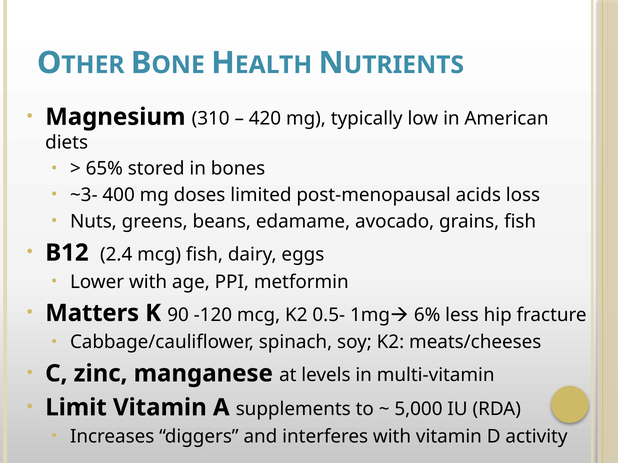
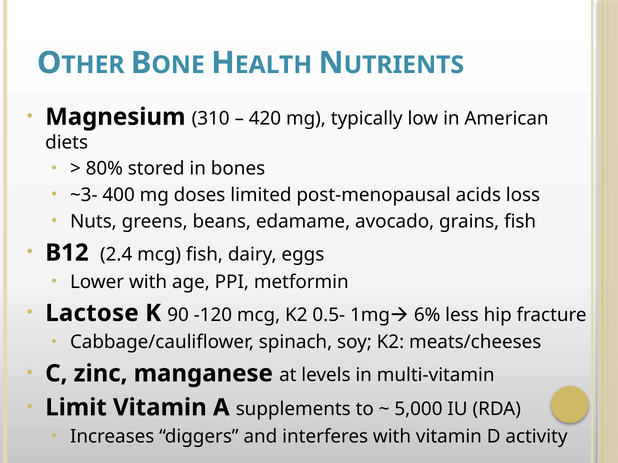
65%: 65% -> 80%
Matters: Matters -> Lactose
